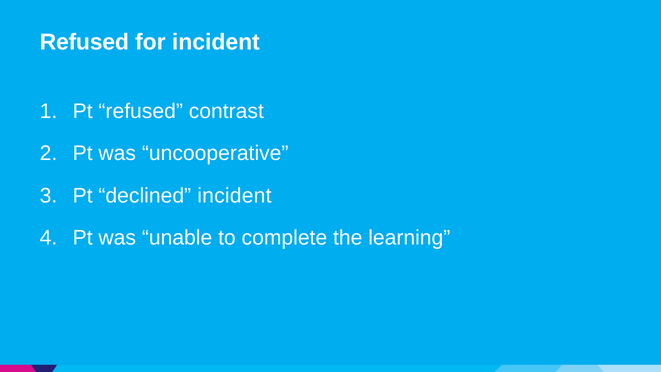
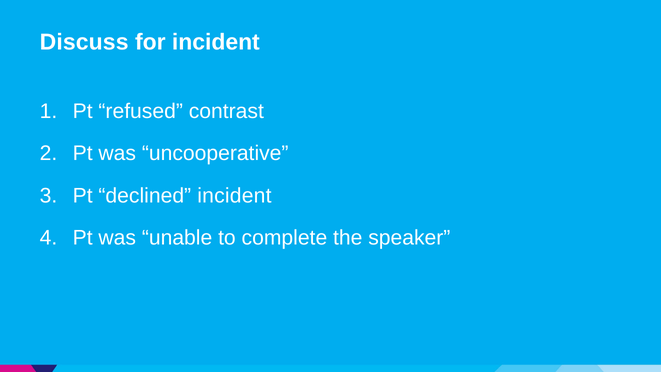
Refused at (84, 42): Refused -> Discuss
learning: learning -> speaker
